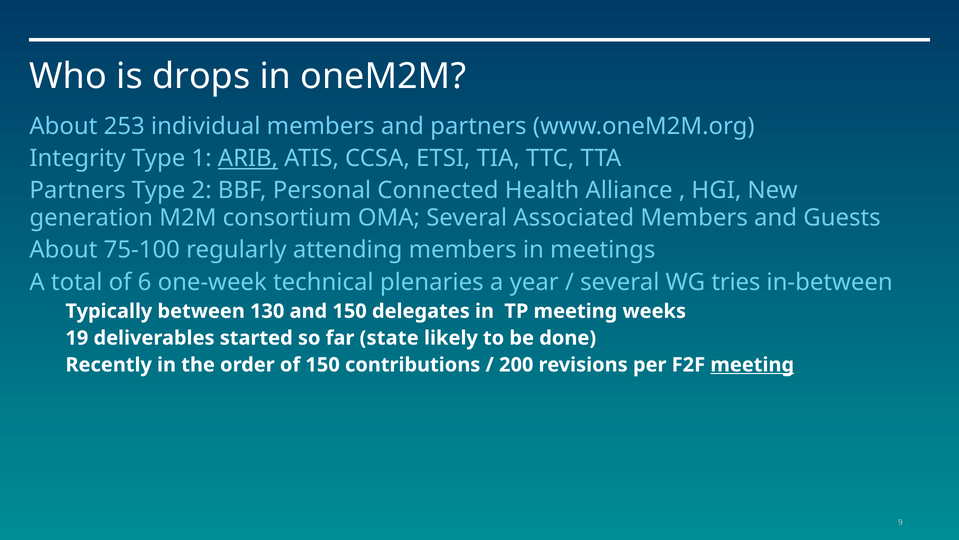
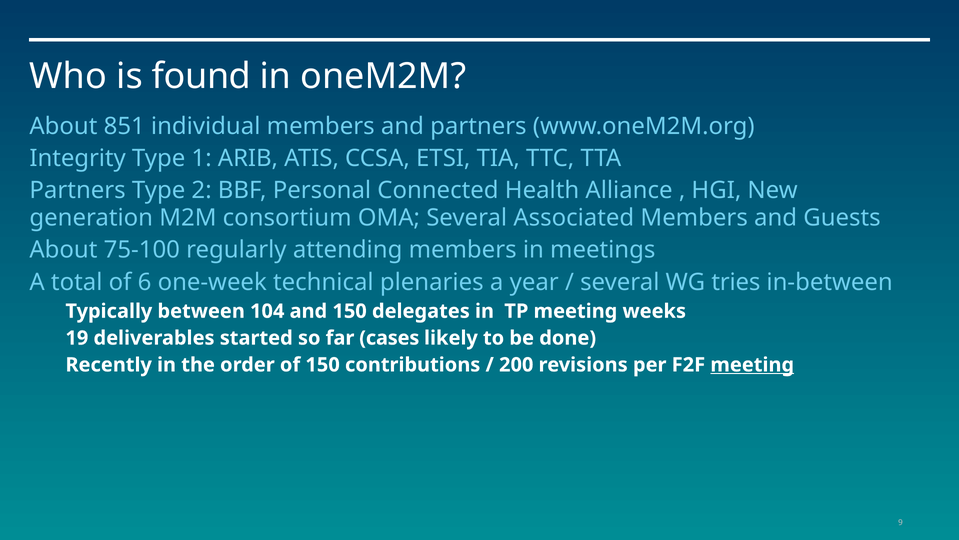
drops: drops -> found
253: 253 -> 851
ARIB underline: present -> none
130: 130 -> 104
state: state -> cases
